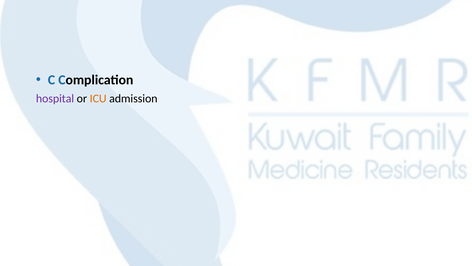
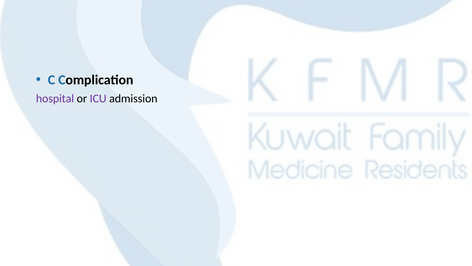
ICU colour: orange -> purple
